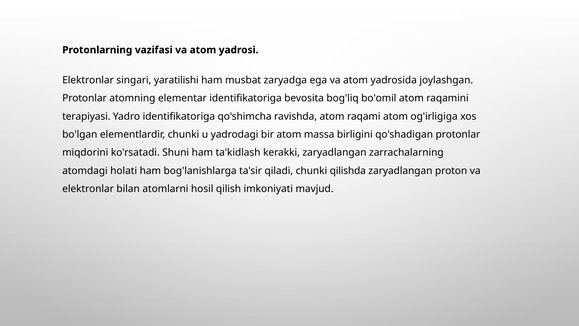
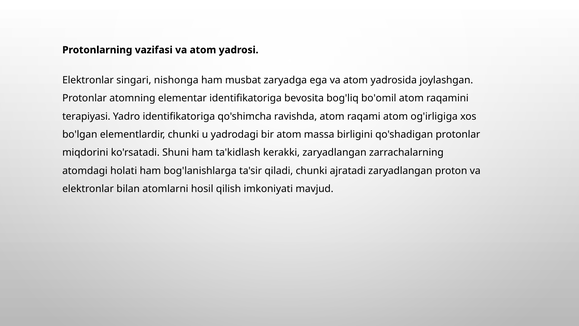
yaratilishi: yaratilishi -> nishonga
qilishda: qilishda -> ajratadi
